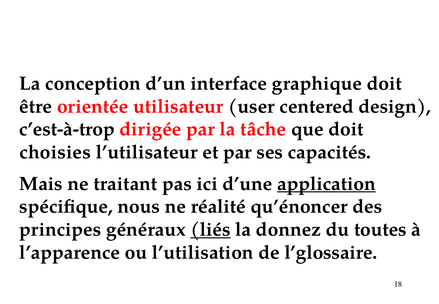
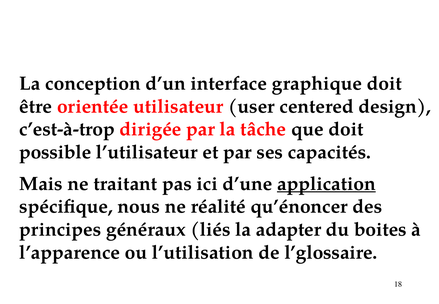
choisies: choisies -> possible
liés underline: present -> none
donnez: donnez -> adapter
toutes: toutes -> boites
